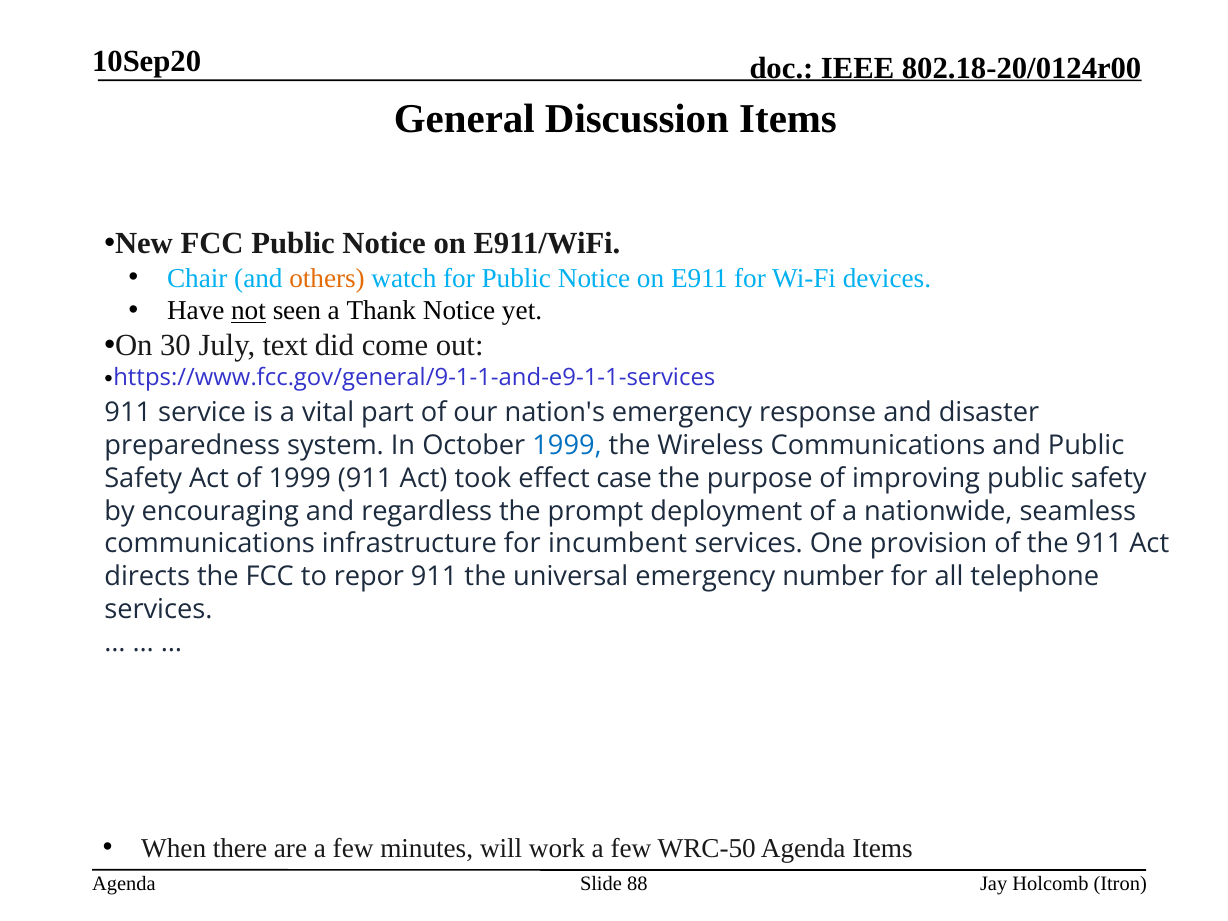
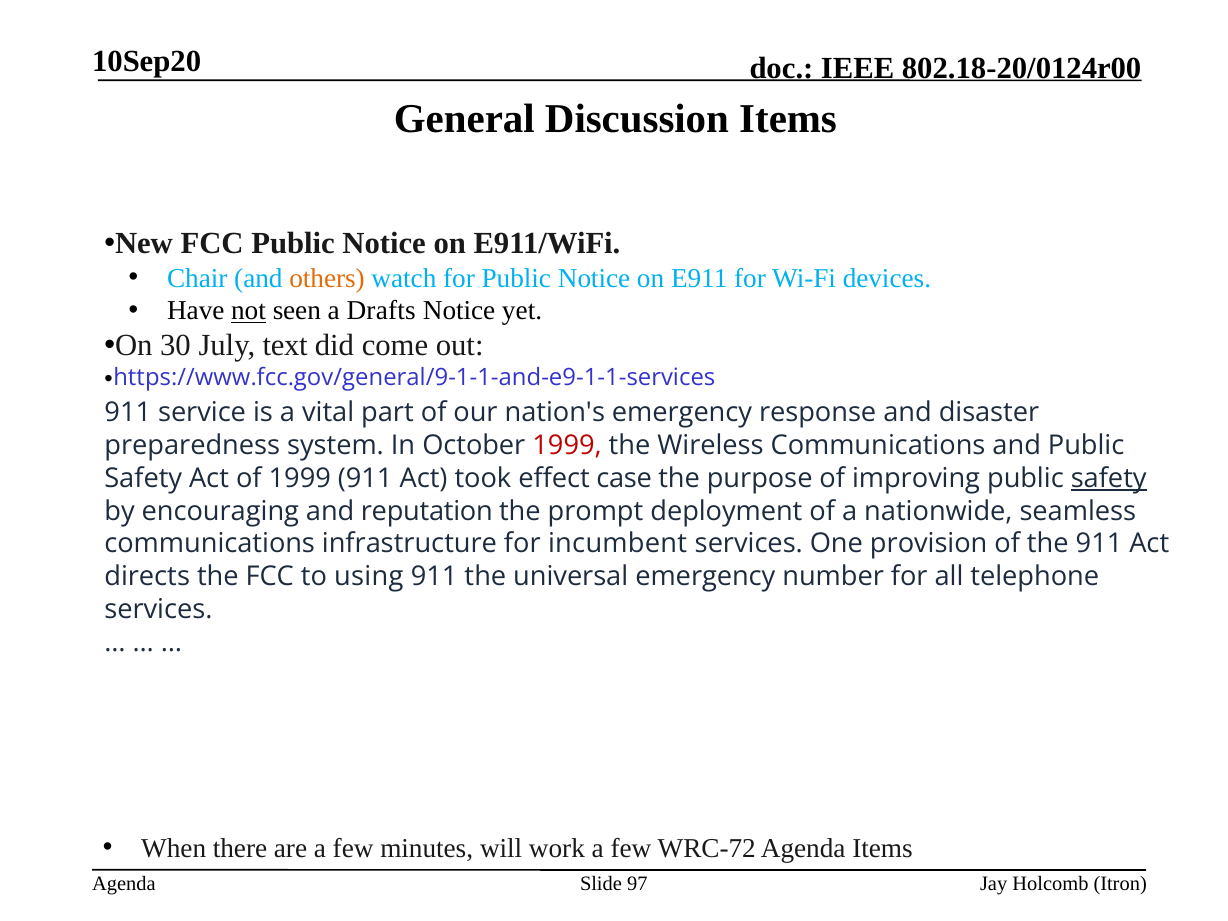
Thank: Thank -> Drafts
1999 at (567, 446) colour: blue -> red
safety at (1109, 478) underline: none -> present
regardless: regardless -> reputation
repor: repor -> using
WRC-50: WRC-50 -> WRC-72
88: 88 -> 97
